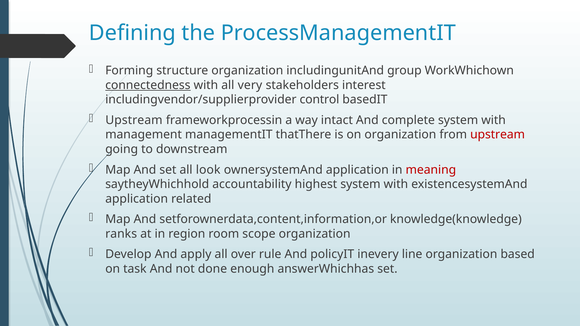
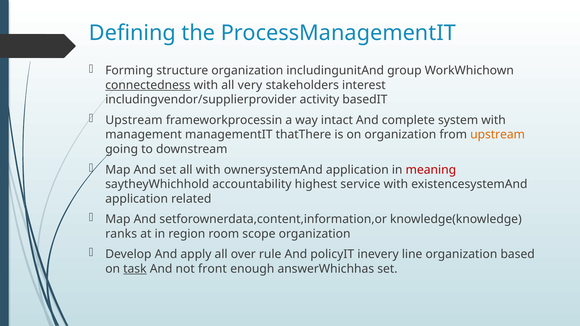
control: control -> activity
upstream at (498, 135) colour: red -> orange
all look: look -> with
highest system: system -> service
task underline: none -> present
done: done -> front
